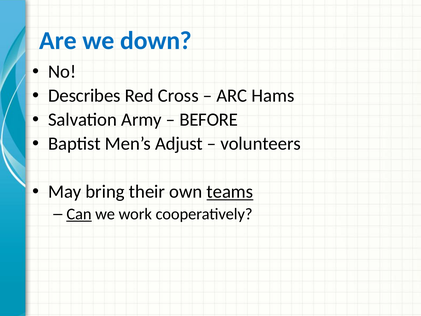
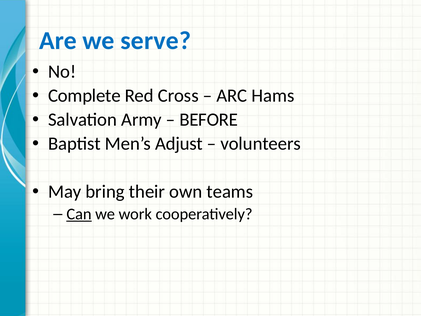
down: down -> serve
Describes: Describes -> Complete
teams underline: present -> none
